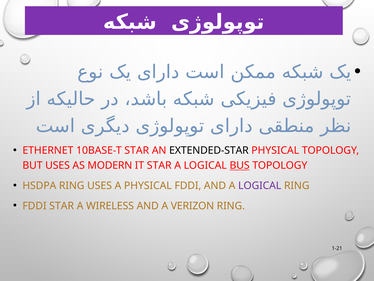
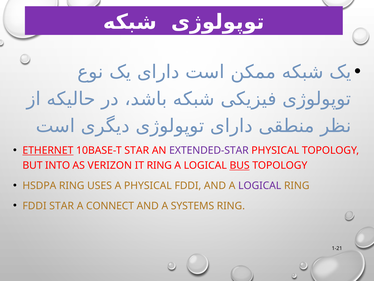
ETHERNET underline: none -> present
EXTENDED-STAR colour: black -> purple
BUT USES: USES -> INTO
MODERN: MODERN -> VERIZON
IT STAR: STAR -> RING
WIRELESS: WIRELESS -> CONNECT
VERIZON: VERIZON -> SYSTEMS
